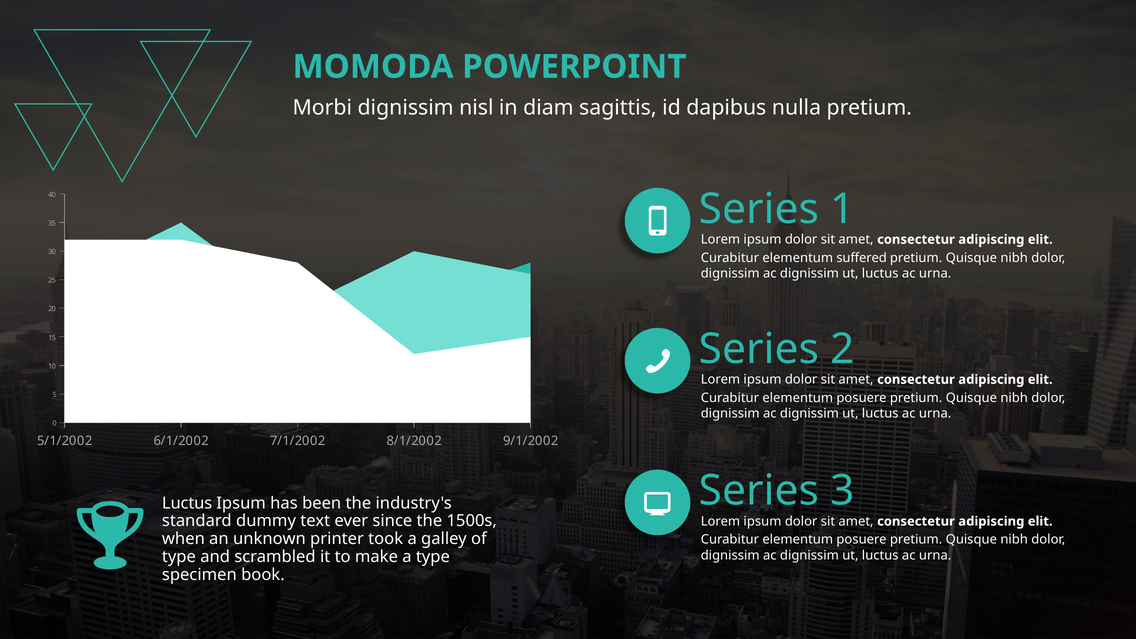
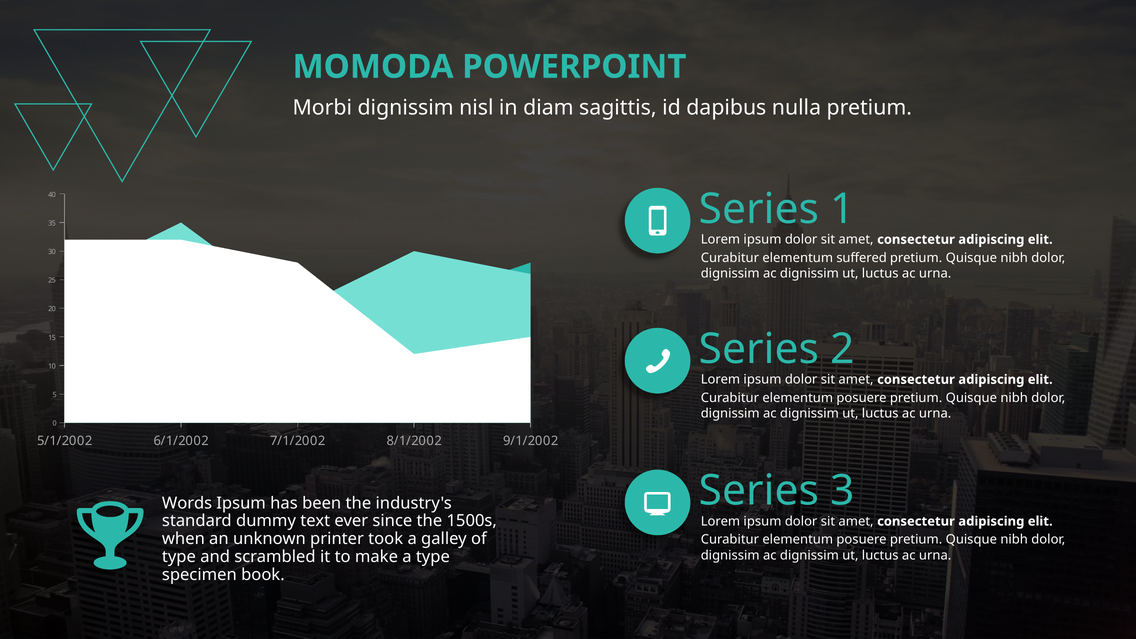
Luctus at (187, 503): Luctus -> Words
